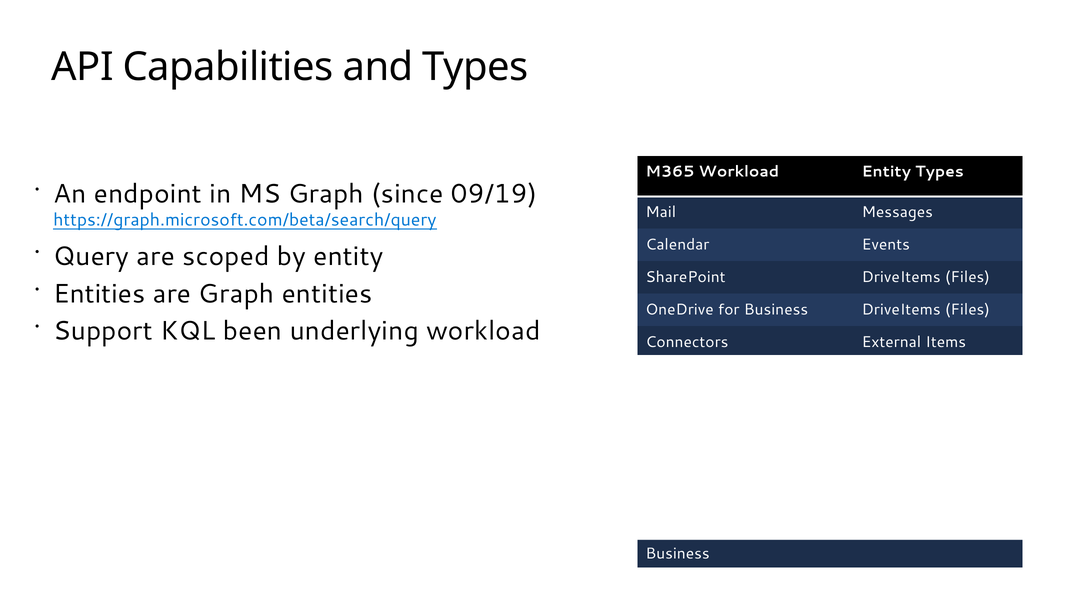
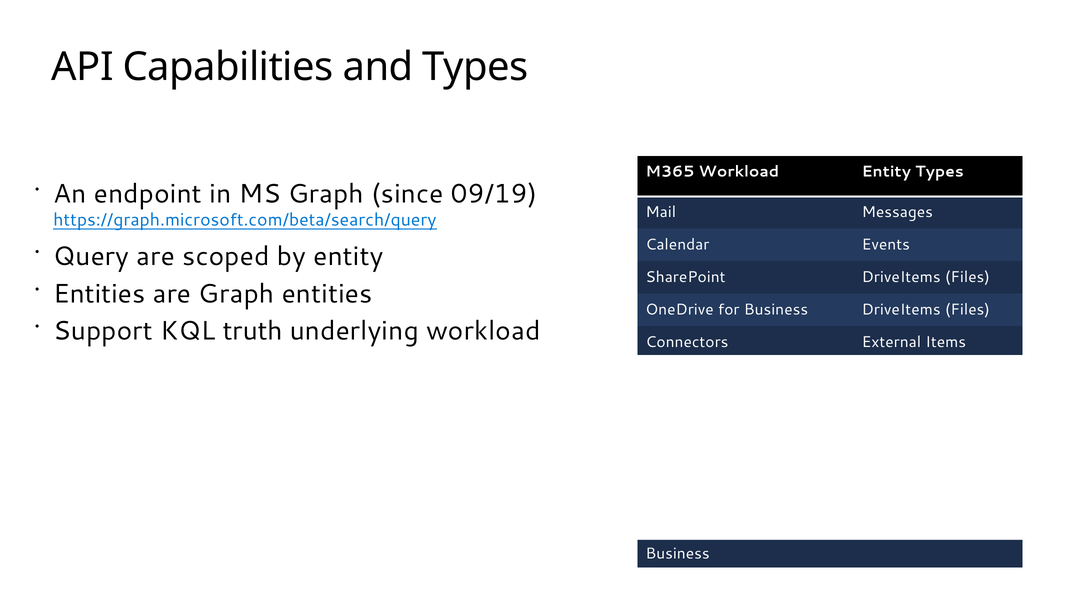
been: been -> truth
